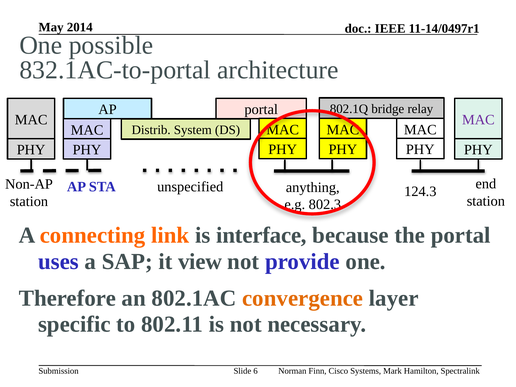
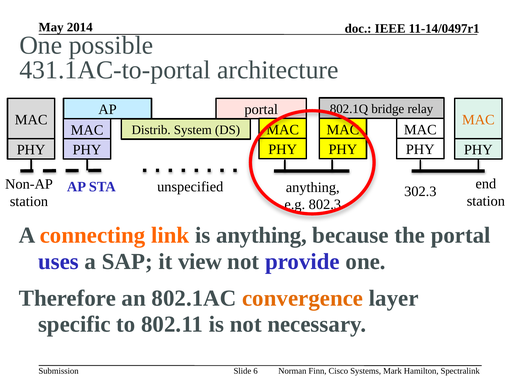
832.1AC-to-portal: 832.1AC-to-portal -> 431.1AC-to-portal
MAC at (478, 120) colour: purple -> orange
124.3: 124.3 -> 302.3
is interface: interface -> anything
